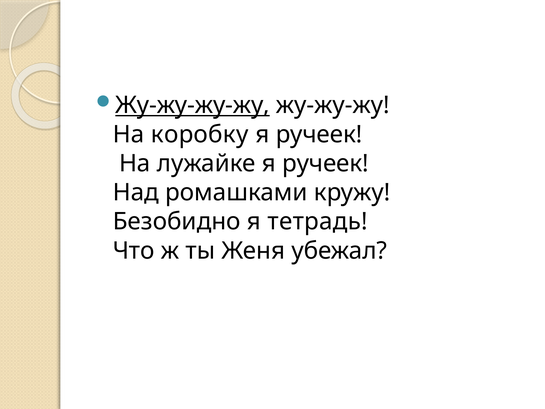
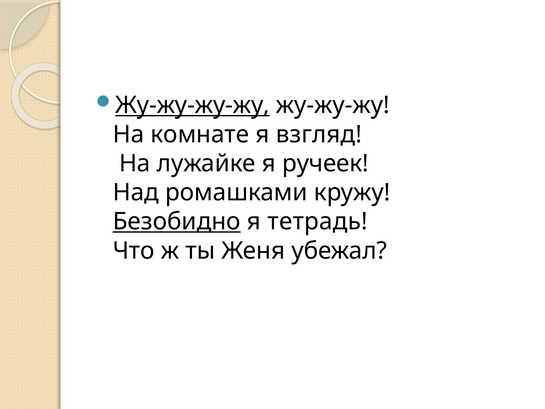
коробку: коробку -> комнате
ручеек at (319, 134): ручеек -> взгляд
Безобидно underline: none -> present
